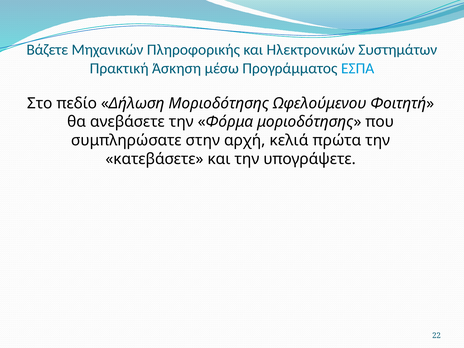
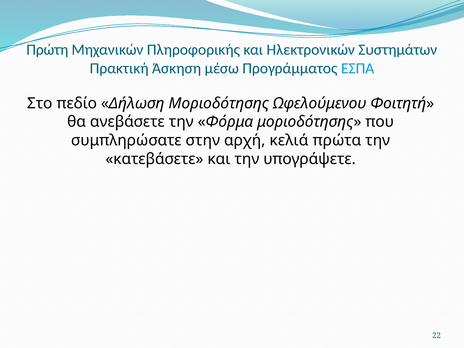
Βάζετε: Βάζετε -> Πρώτη
